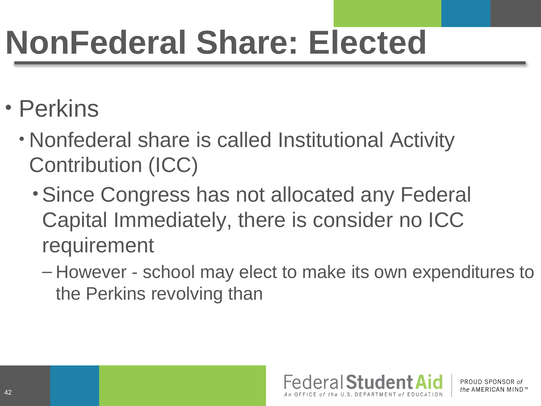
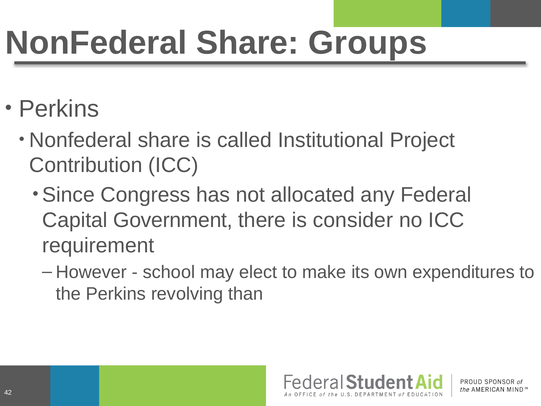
Elected: Elected -> Groups
Activity: Activity -> Project
Immediately: Immediately -> Government
